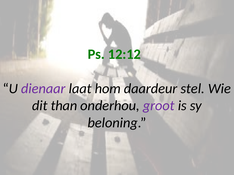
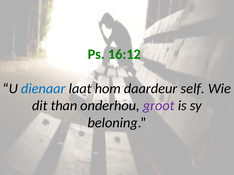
12:12: 12:12 -> 16:12
dienaar colour: purple -> blue
stel: stel -> self
